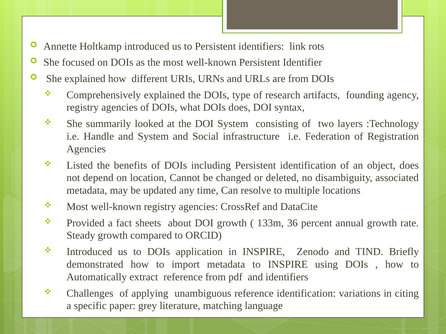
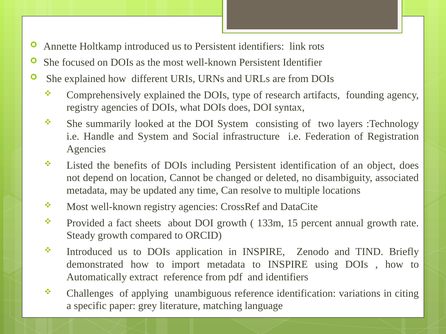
36: 36 -> 15
